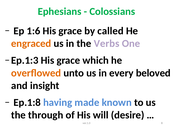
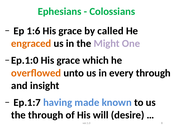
Verbs: Verbs -> Might
Ep.1:3: Ep.1:3 -> Ep.1:0
every beloved: beloved -> through
Ep.1:8: Ep.1:8 -> Ep.1:7
